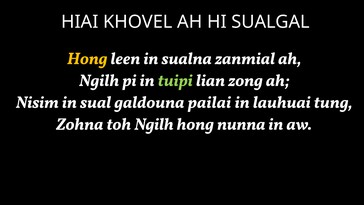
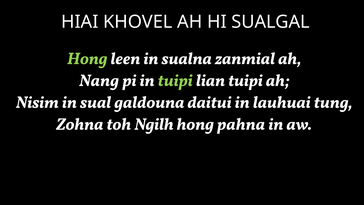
Hong at (87, 59) colour: yellow -> light green
Ngilh at (99, 80): Ngilh -> Nang
lian zong: zong -> tuipi
pailai: pailai -> daitui
nunna: nunna -> pahna
